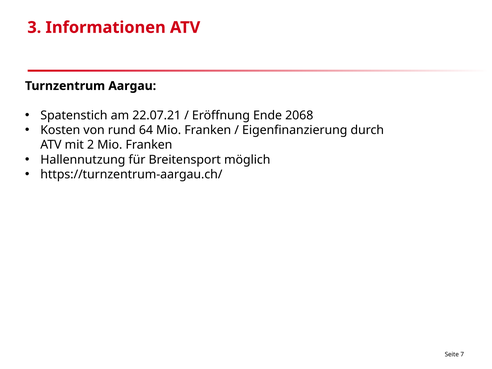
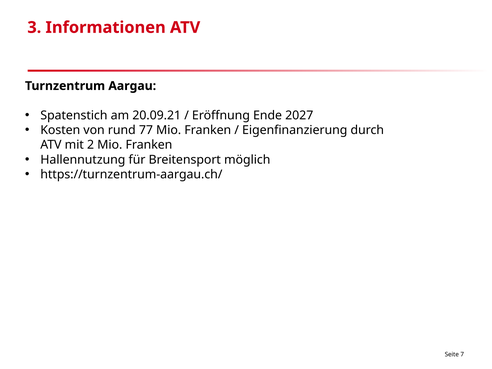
22.07.21: 22.07.21 -> 20.09.21
2068: 2068 -> 2027
64: 64 -> 77
